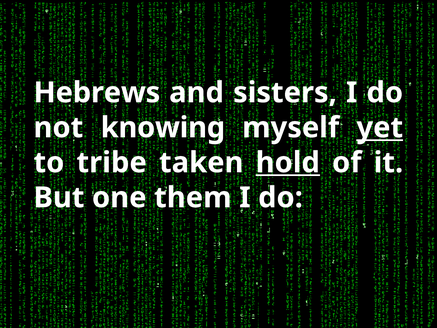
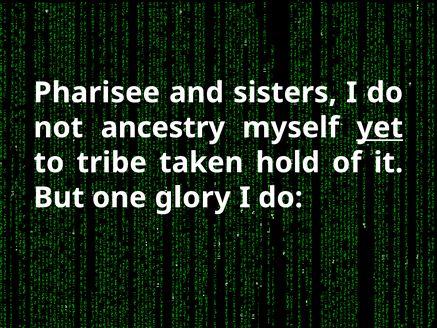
Hebrews: Hebrews -> Pharisee
knowing: knowing -> ancestry
hold underline: present -> none
them: them -> glory
